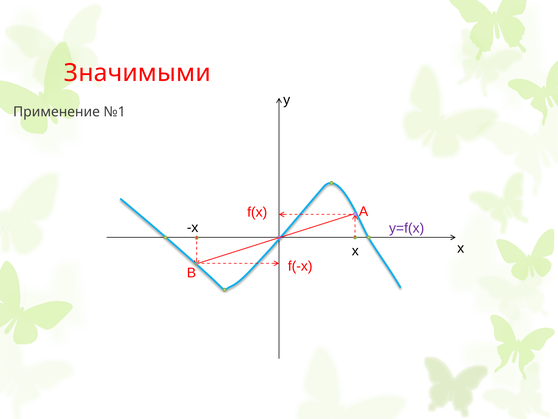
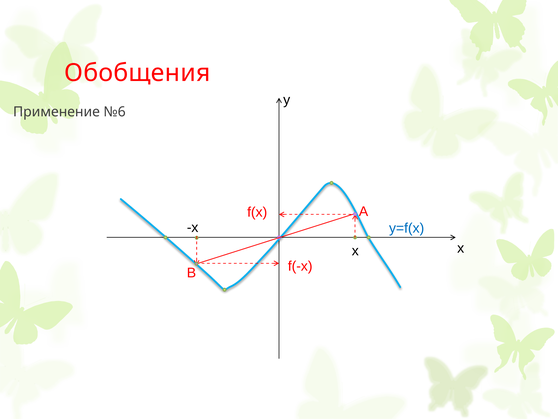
Значимыми: Значимыми -> Обобщения
№1: №1 -> №6
y=f(x colour: purple -> blue
